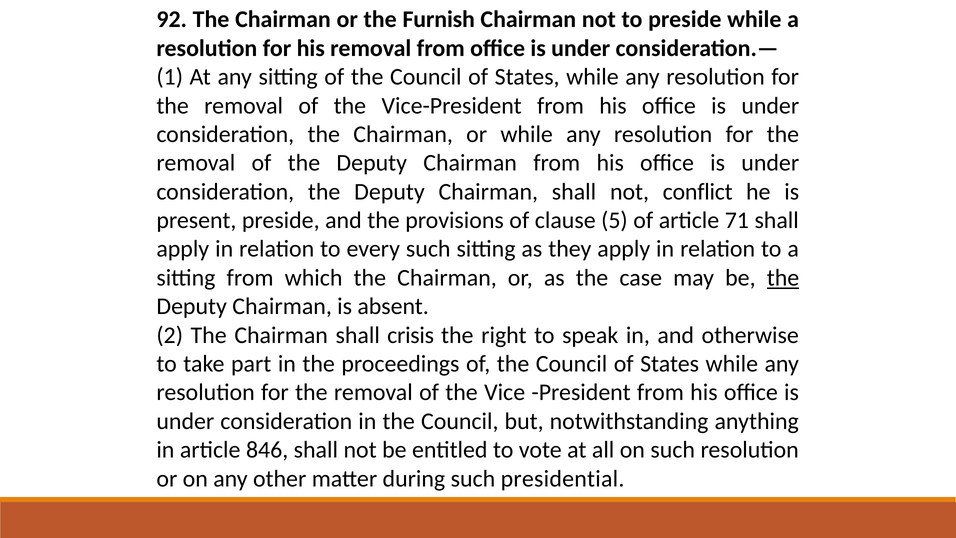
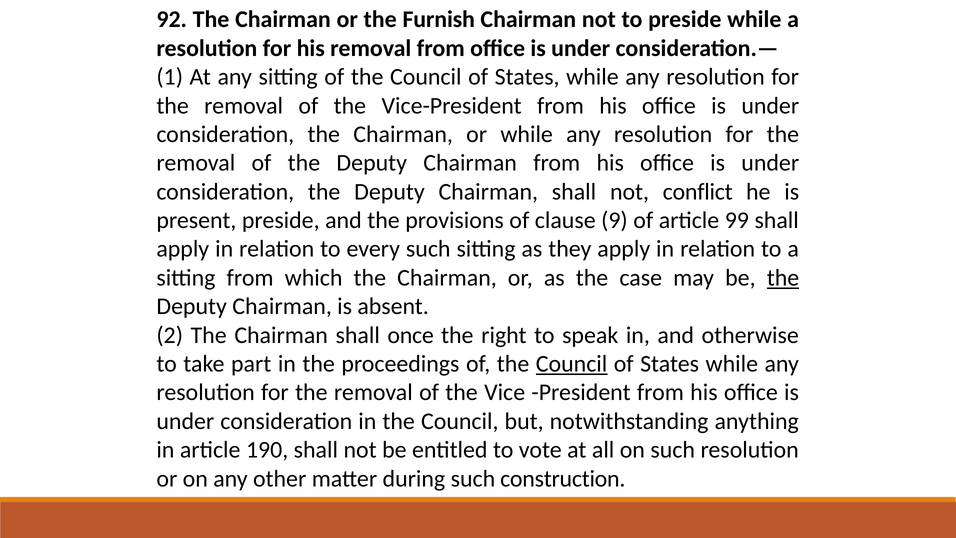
5: 5 -> 9
71: 71 -> 99
crisis: crisis -> once
Council at (572, 364) underline: none -> present
846: 846 -> 190
presidential: presidential -> construction
